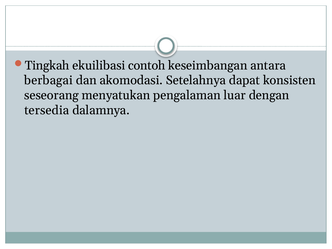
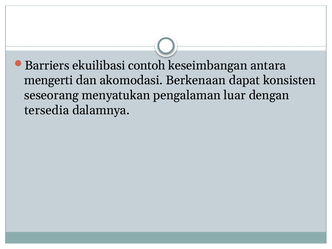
Tingkah: Tingkah -> Barriers
berbagai: berbagai -> mengerti
Setelahnya: Setelahnya -> Berkenaan
